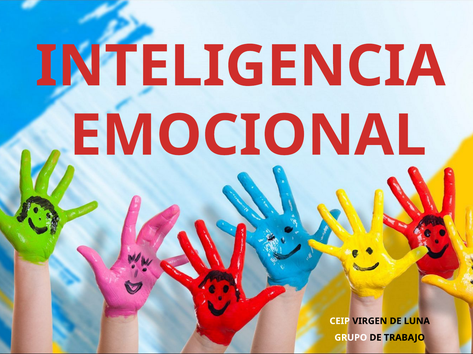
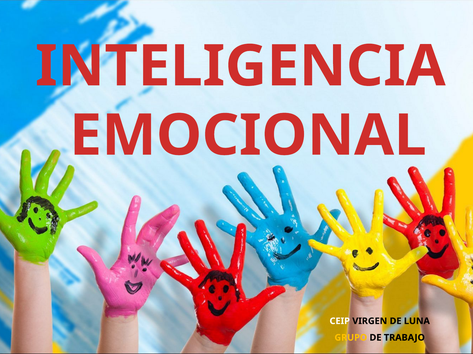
GRUPO colour: white -> yellow
